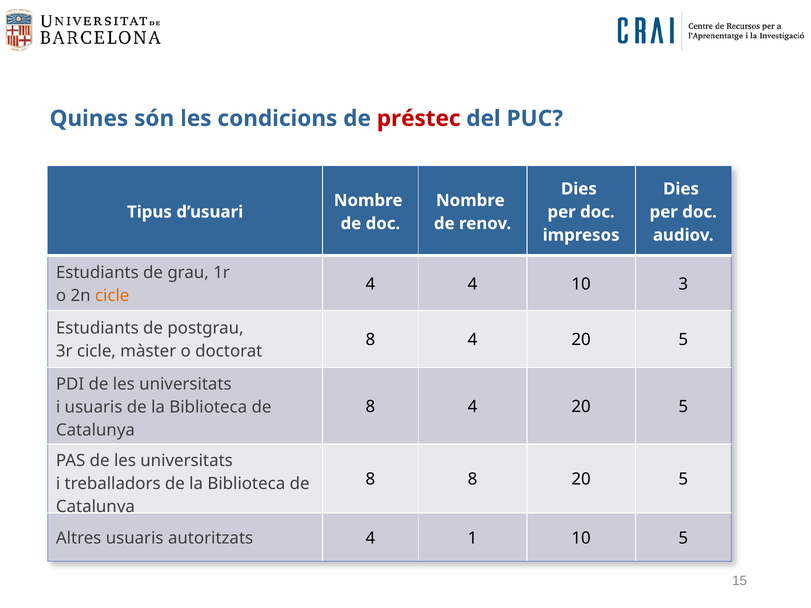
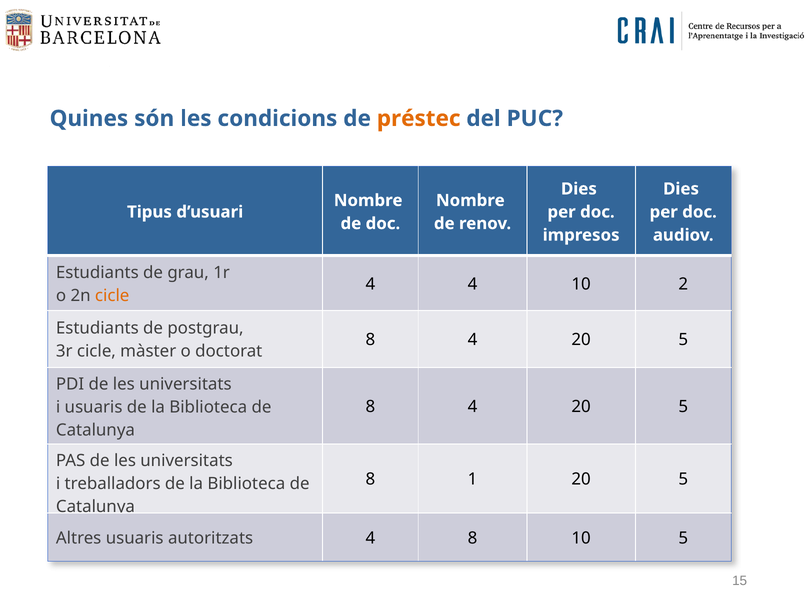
préstec colour: red -> orange
3: 3 -> 2
8 8: 8 -> 1
4 1: 1 -> 8
